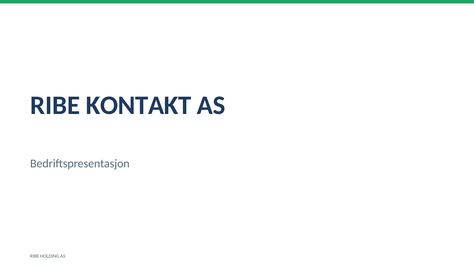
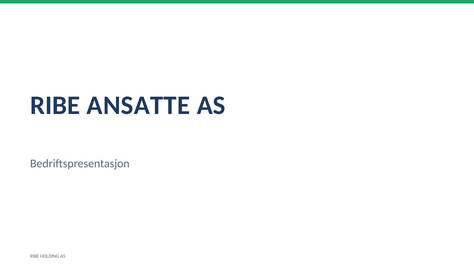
KONTAKT: KONTAKT -> ANSATTE
